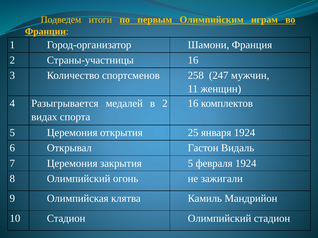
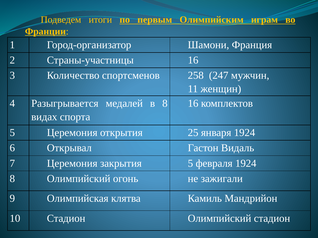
в 2: 2 -> 8
